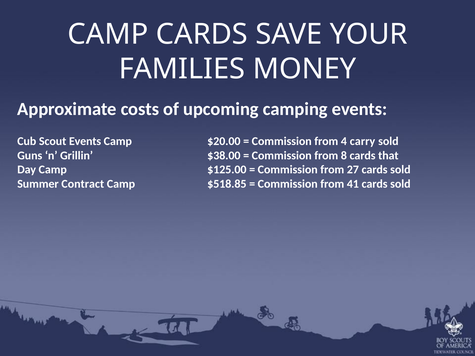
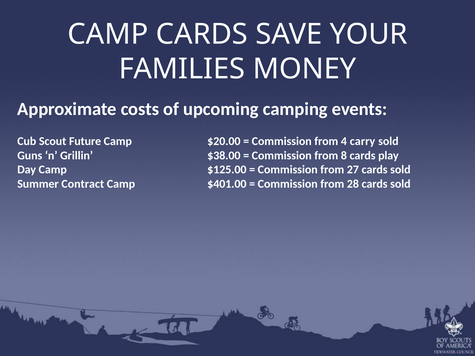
Scout Events: Events -> Future
that: that -> play
$518.85: $518.85 -> $401.00
41: 41 -> 28
